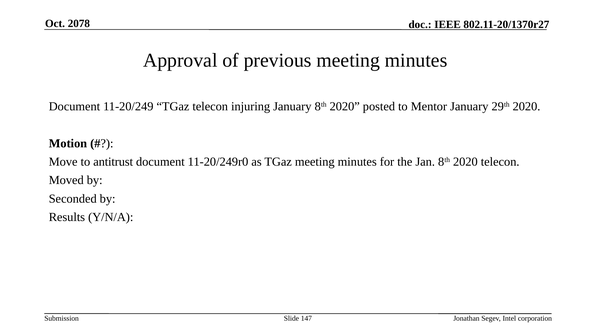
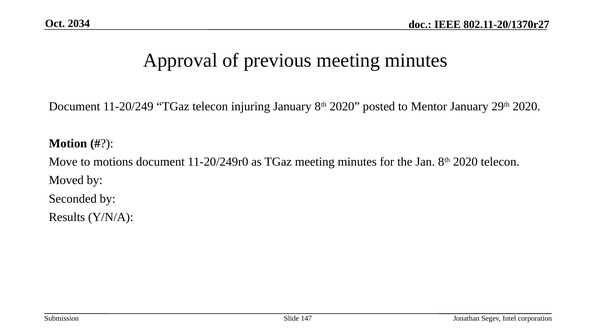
2078: 2078 -> 2034
antitrust: antitrust -> motions
